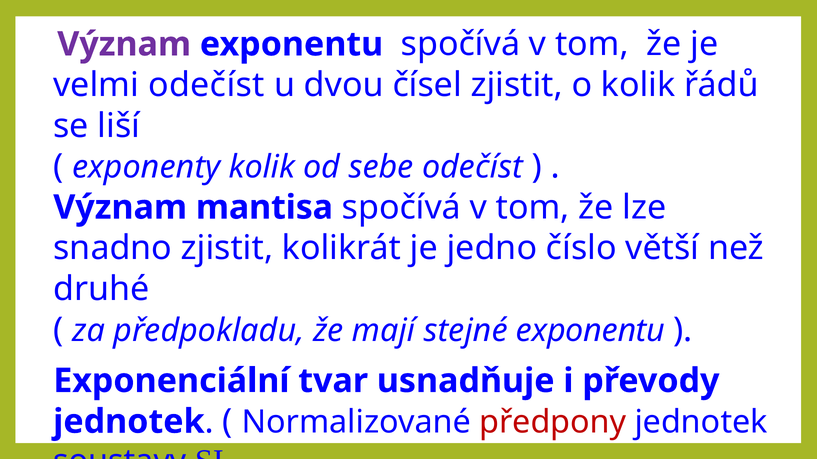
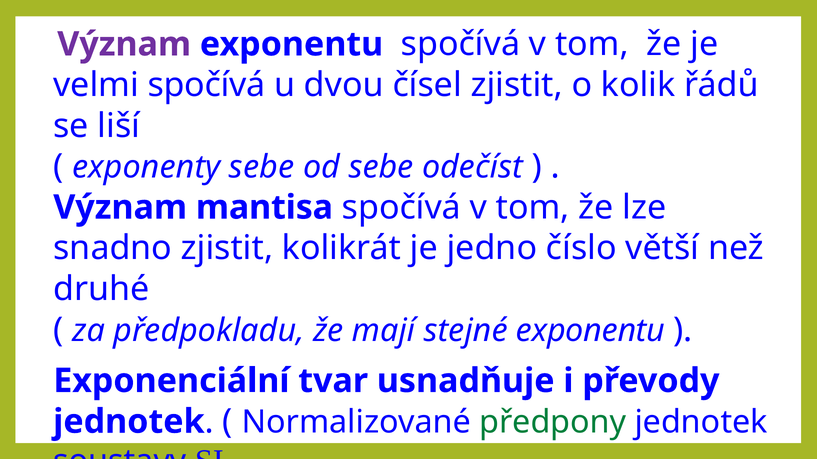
velmi odečíst: odečíst -> spočívá
exponenty kolik: kolik -> sebe
předpony colour: red -> green
